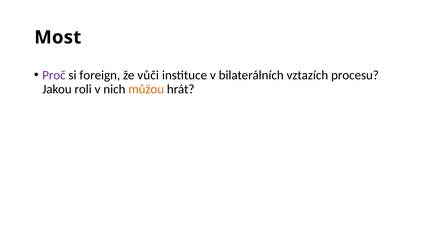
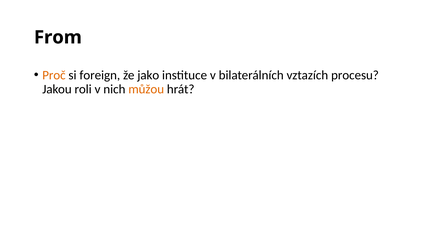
Most: Most -> From
Proč colour: purple -> orange
vůči: vůči -> jako
